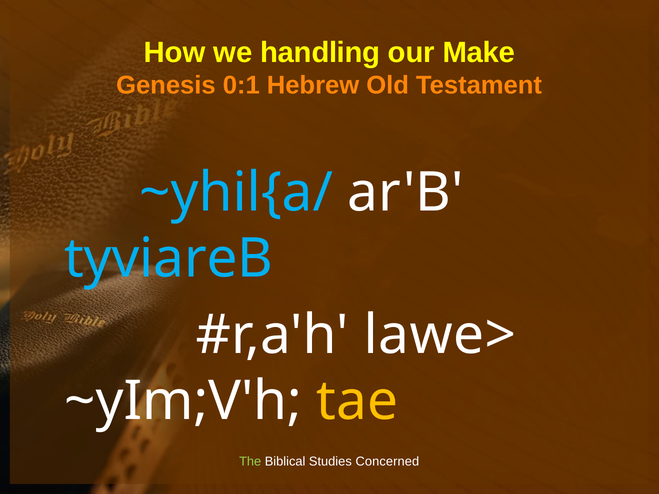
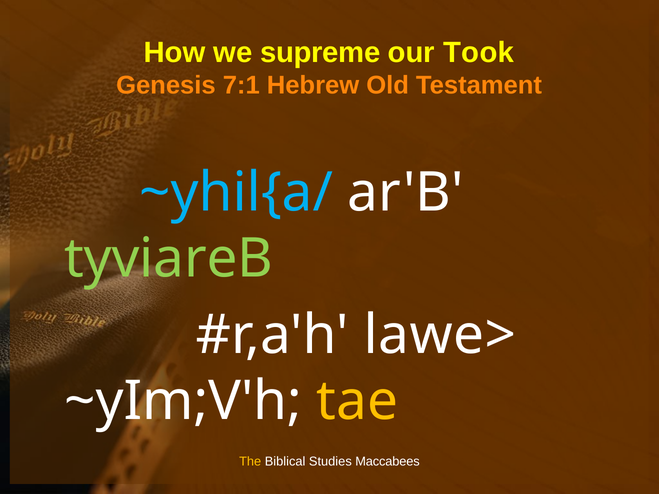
handling: handling -> supreme
Make: Make -> Took
0:1: 0:1 -> 7:1
tyviareB colour: light blue -> light green
The colour: light green -> yellow
Concerned: Concerned -> Maccabees
